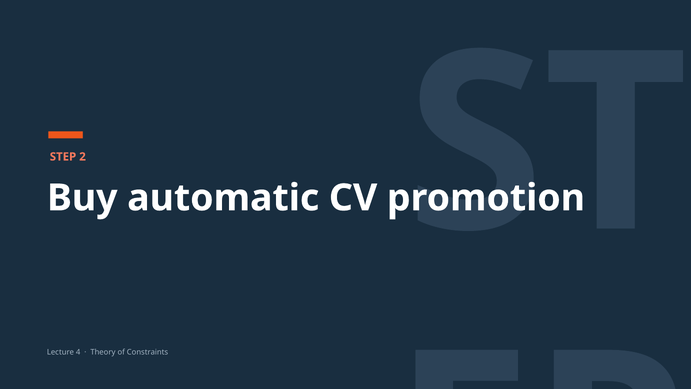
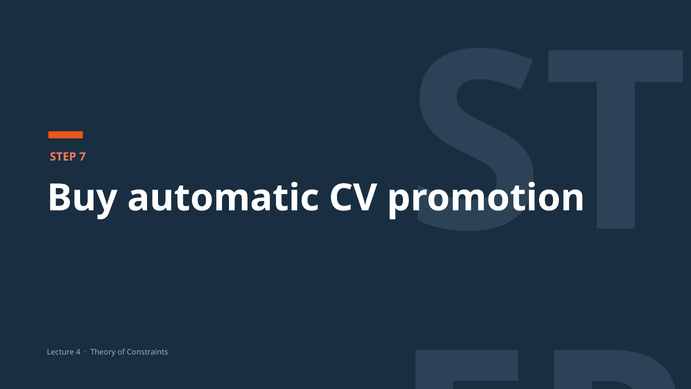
2: 2 -> 7
